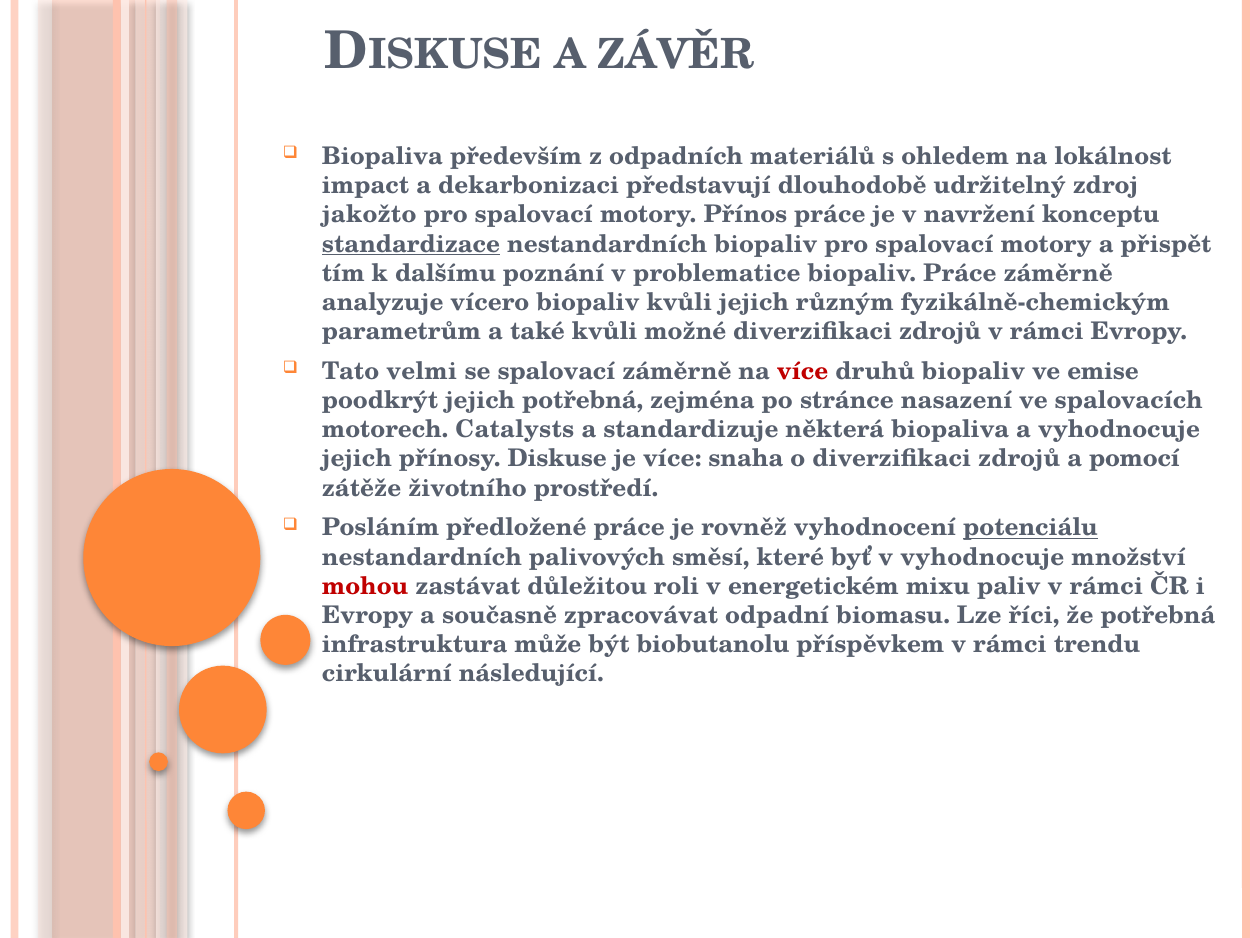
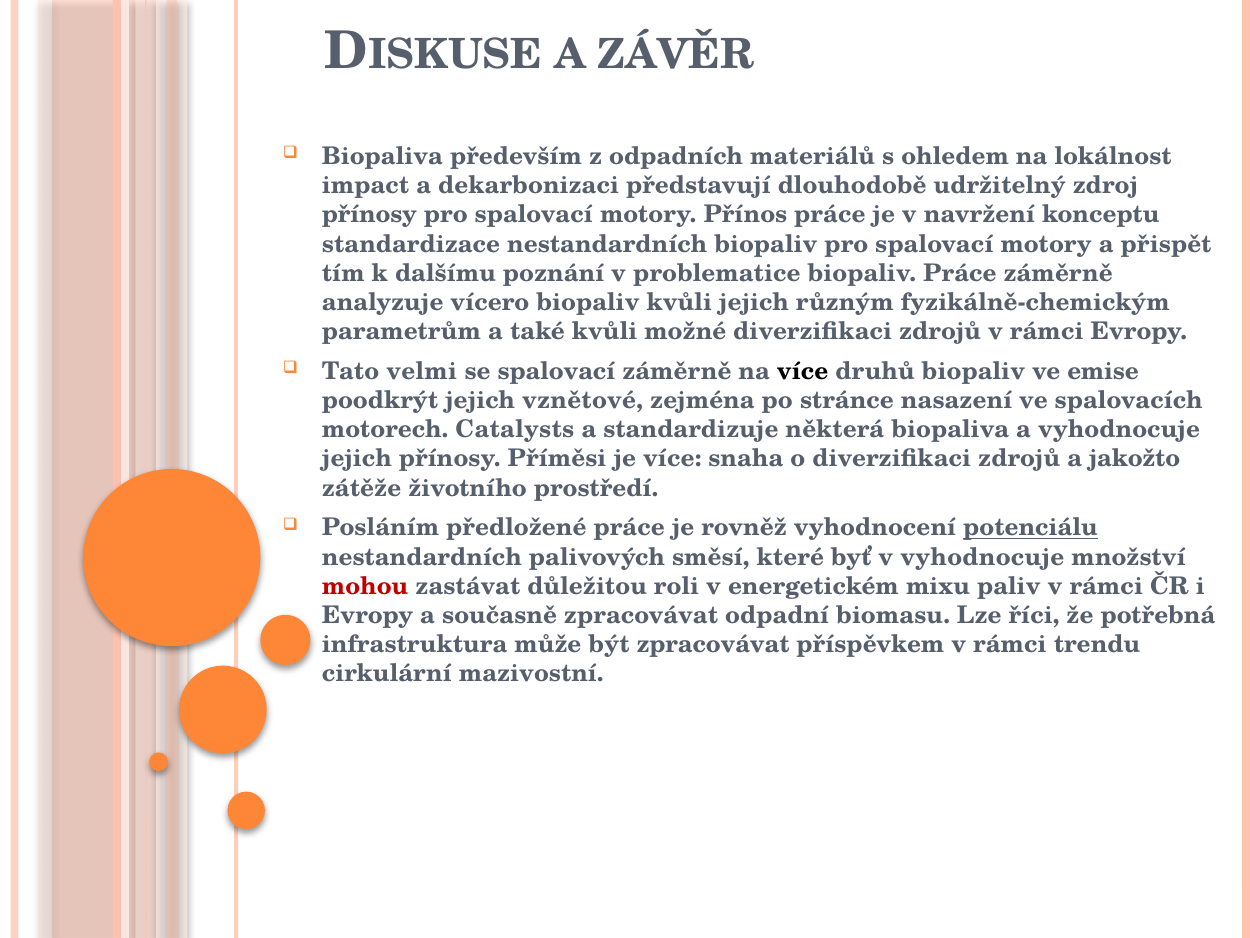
jakožto at (369, 215): jakožto -> přínosy
standardizace underline: present -> none
více at (803, 371) colour: red -> black
jejich potřebná: potřebná -> vznětové
Diskuse: Diskuse -> Příměsi
pomocí: pomocí -> jakožto
být biobutanolu: biobutanolu -> zpracovávat
následující: následující -> mazivostní
